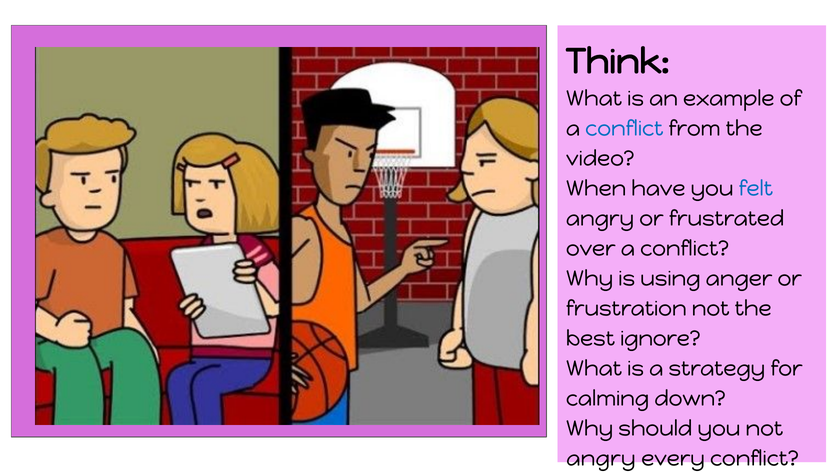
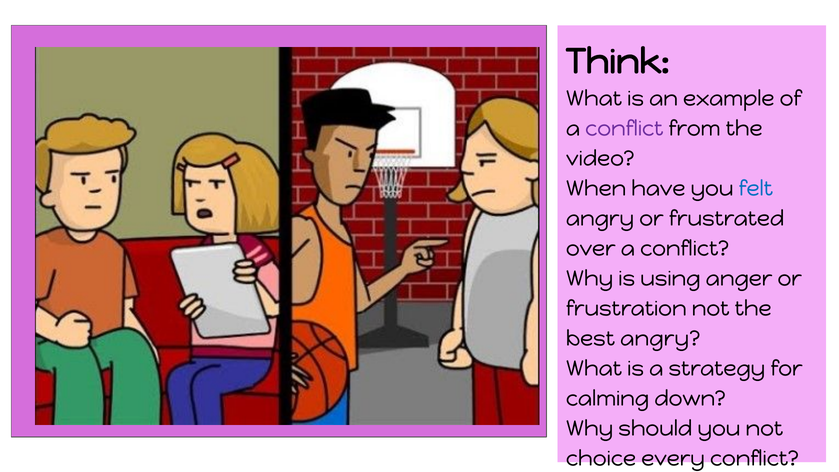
conflict at (624, 128) colour: blue -> purple
best ignore: ignore -> angry
angry at (601, 459): angry -> choice
